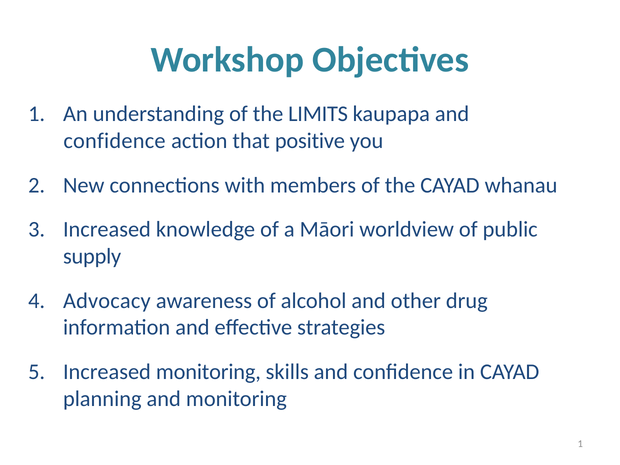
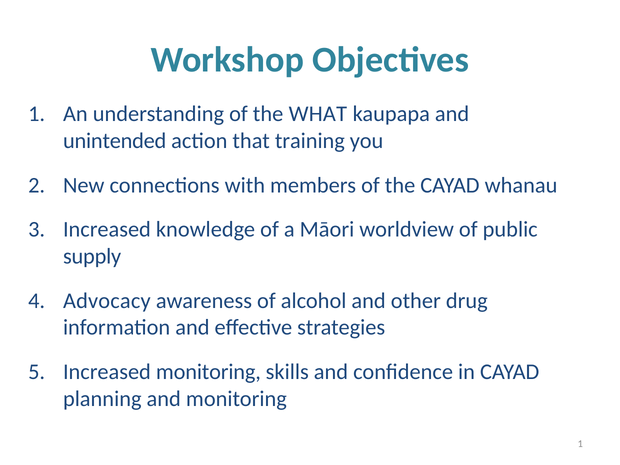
LIMITS: LIMITS -> WHAT
confidence at (114, 141): confidence -> unintended
positive: positive -> training
